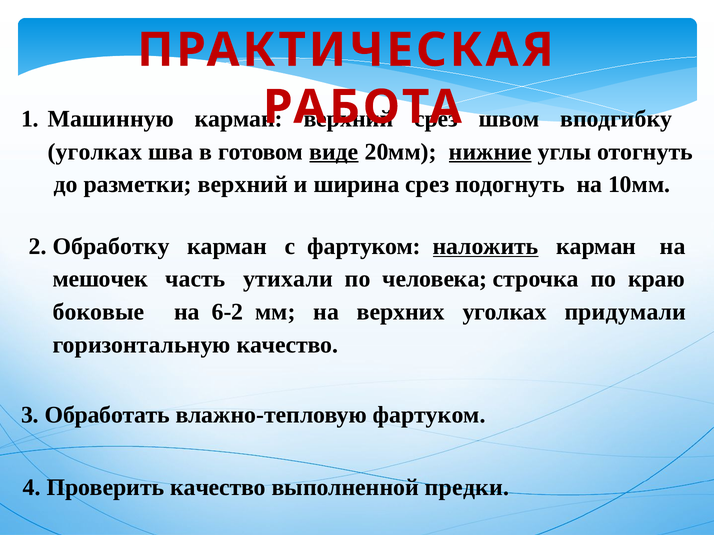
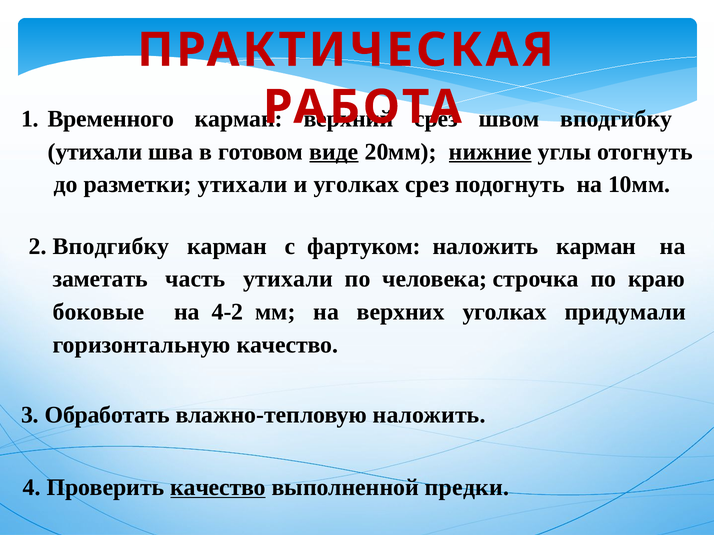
Машинную: Машинную -> Временного
уголках at (95, 152): уголках -> утихали
разметки верхний: верхний -> утихали
и ширина: ширина -> уголках
2 Обработку: Обработку -> Вподгибку
наложить at (486, 246) underline: present -> none
мешочек: мешочек -> заметать
6-2: 6-2 -> 4-2
влажно-тепловую фартуком: фартуком -> наложить
качество at (218, 488) underline: none -> present
